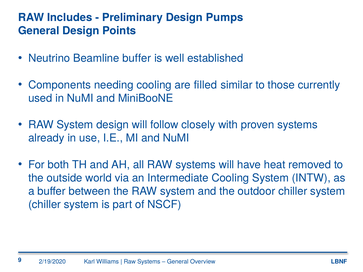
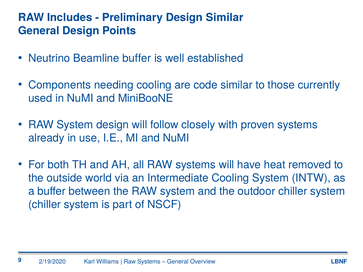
Design Pumps: Pumps -> Similar
filled: filled -> code
